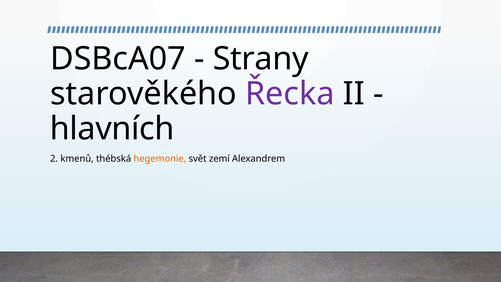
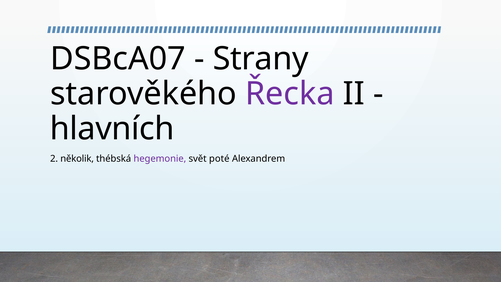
kmenů: kmenů -> několik
hegemonie colour: orange -> purple
zemí: zemí -> poté
